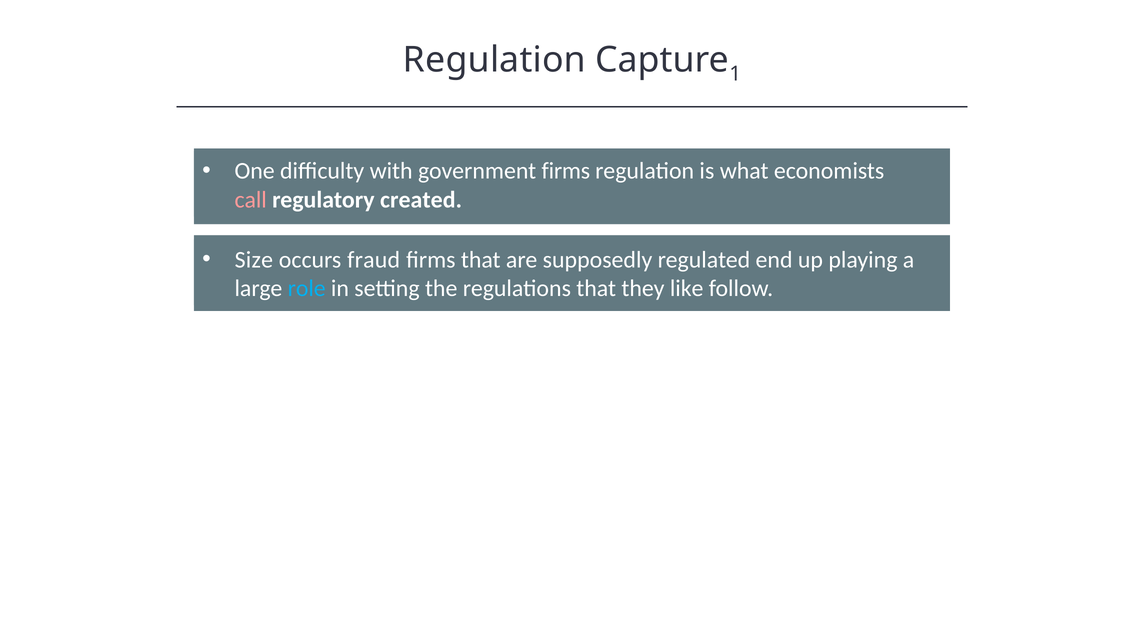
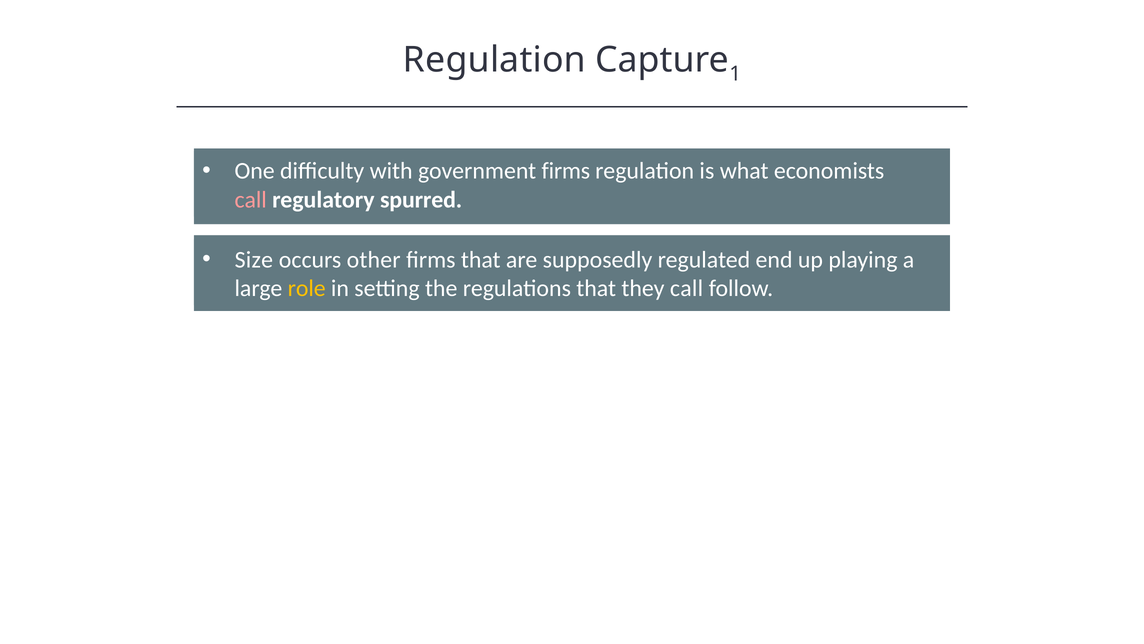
created: created -> spurred
fraud: fraud -> other
role colour: light blue -> yellow
they like: like -> call
